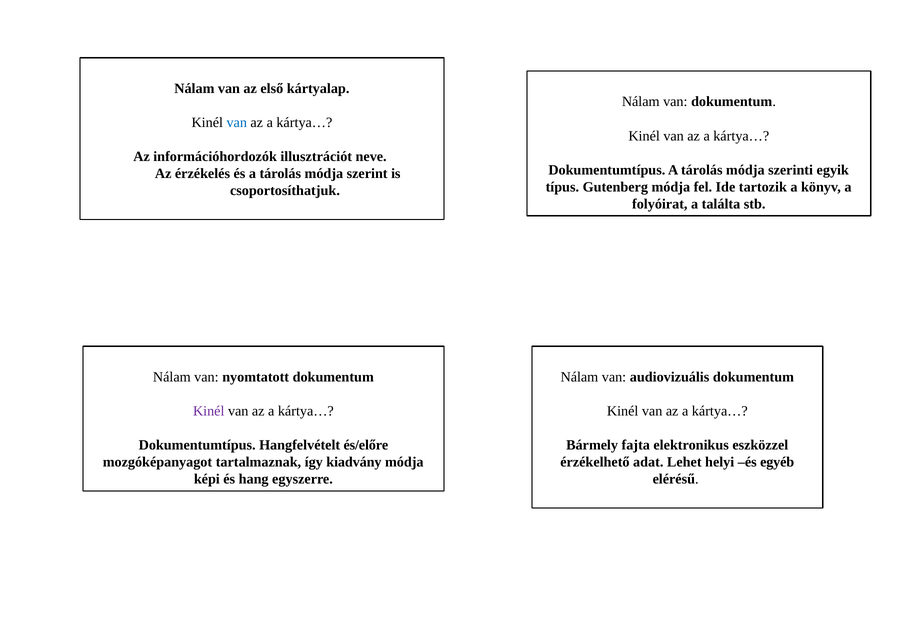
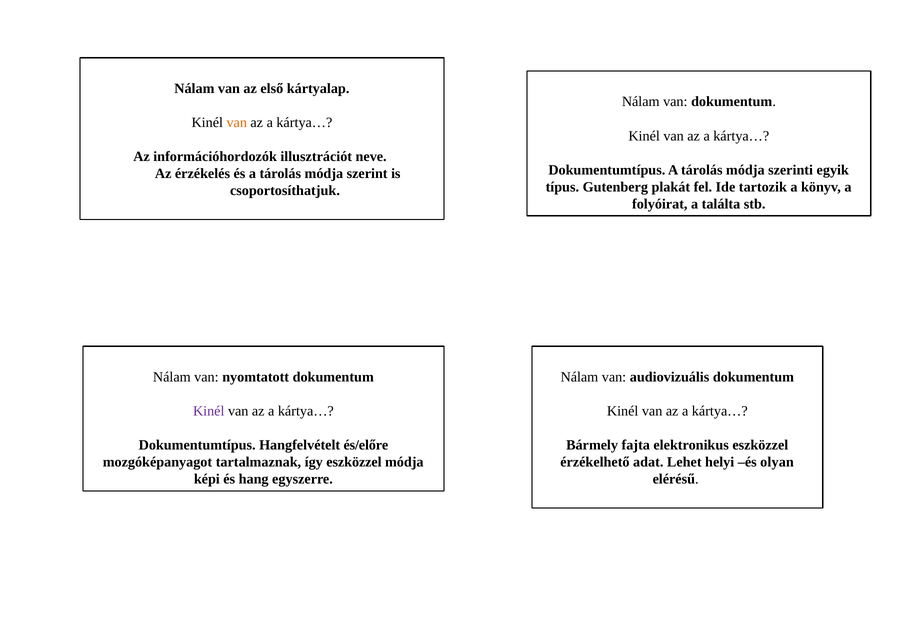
van at (237, 123) colour: blue -> orange
Gutenberg módja: módja -> plakát
így kiadvány: kiadvány -> eszközzel
egyéb: egyéb -> olyan
